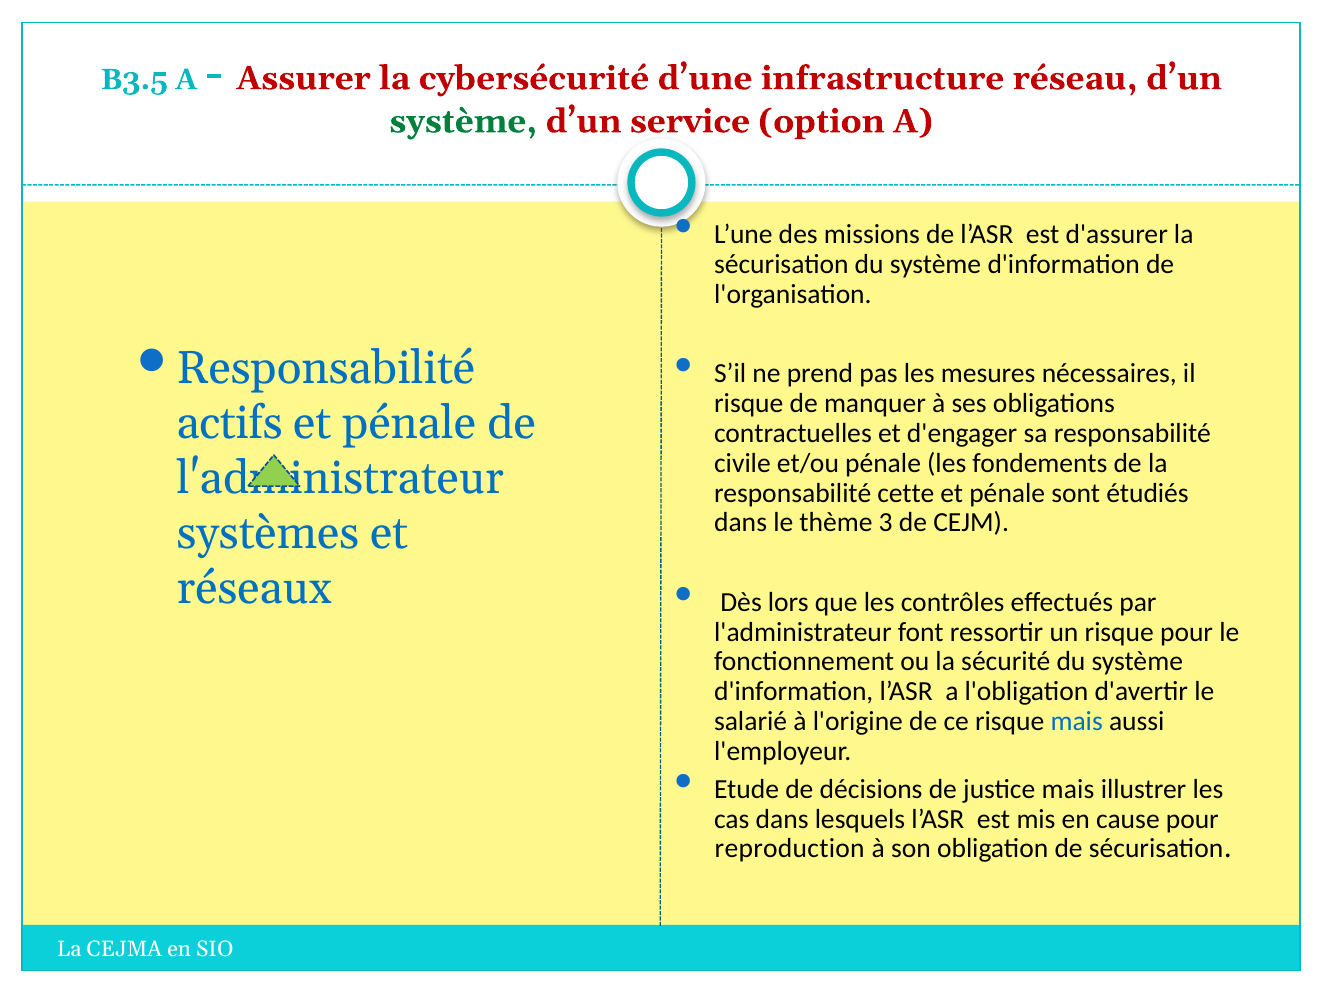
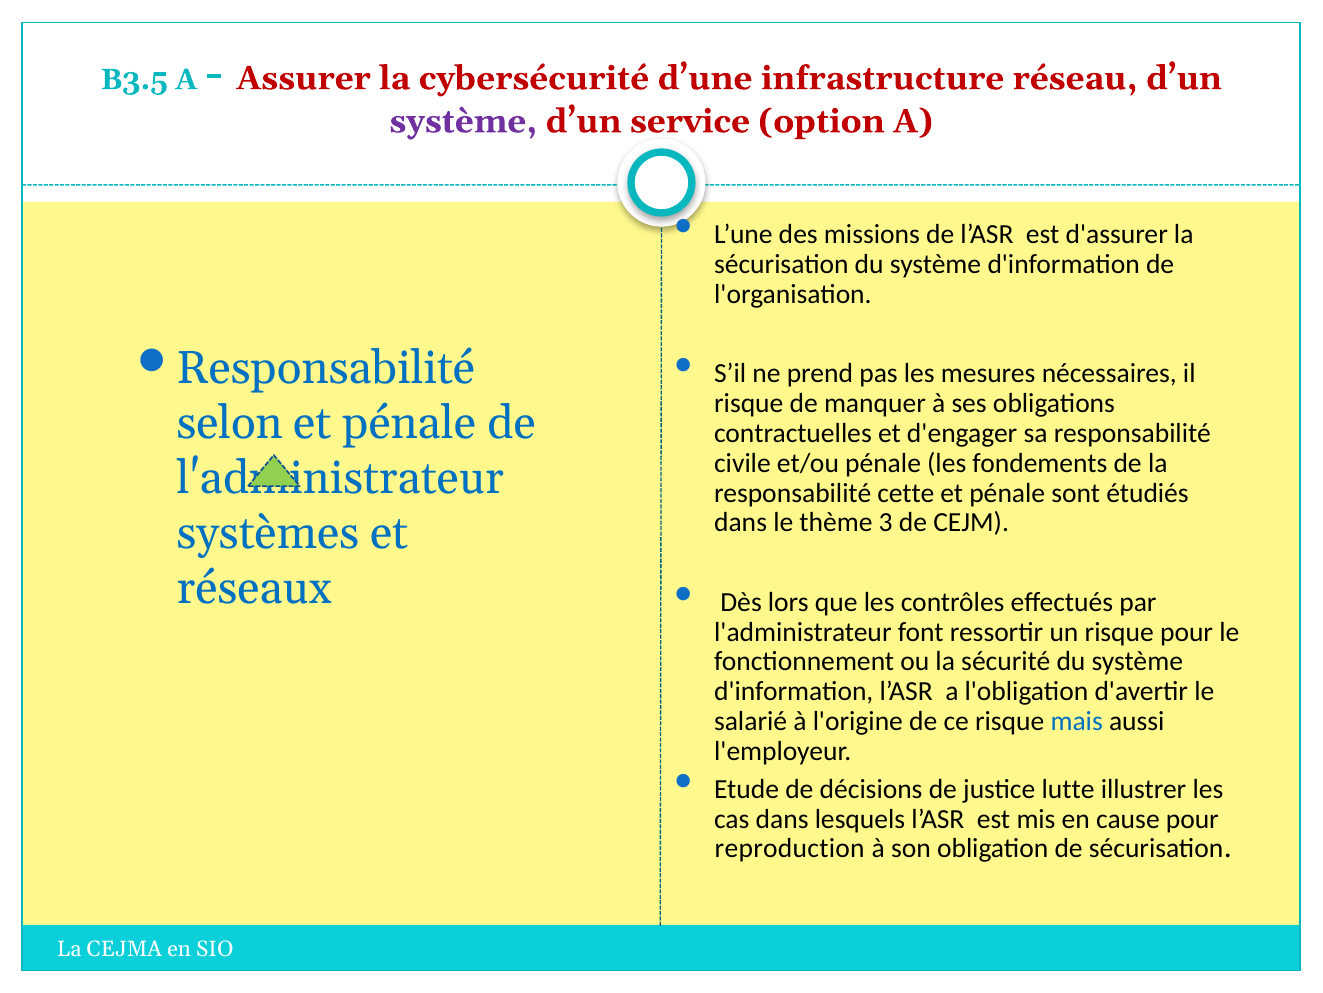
système at (463, 121) colour: green -> purple
actifs: actifs -> selon
justice mais: mais -> lutte
